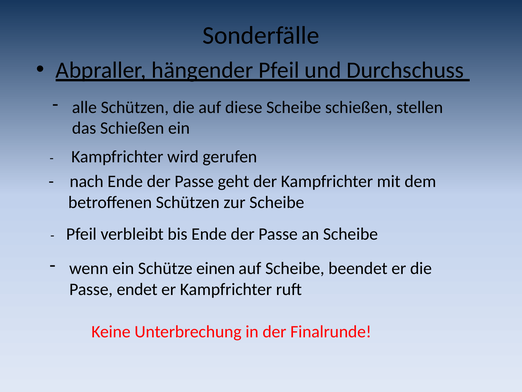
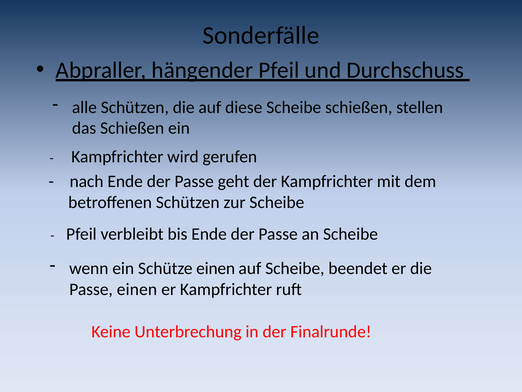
Passe endet: endet -> einen
